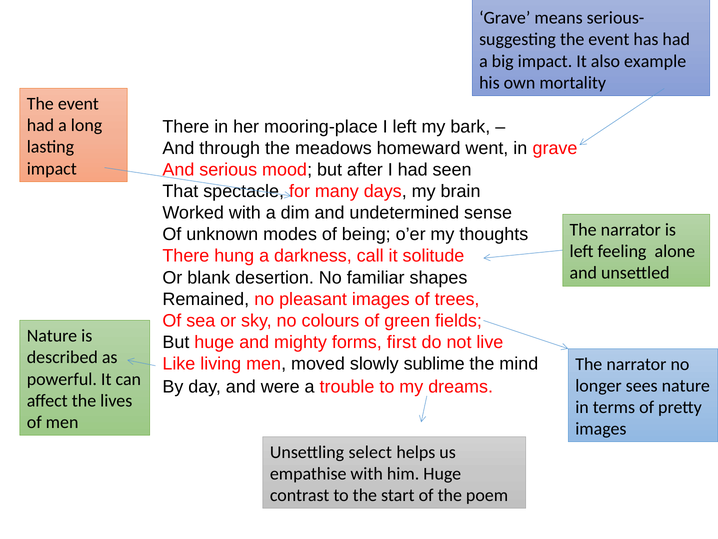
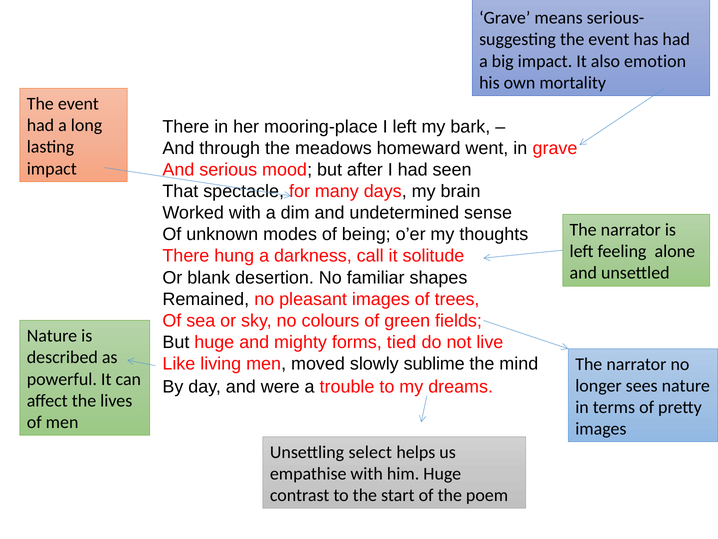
example: example -> emotion
first: first -> tied
